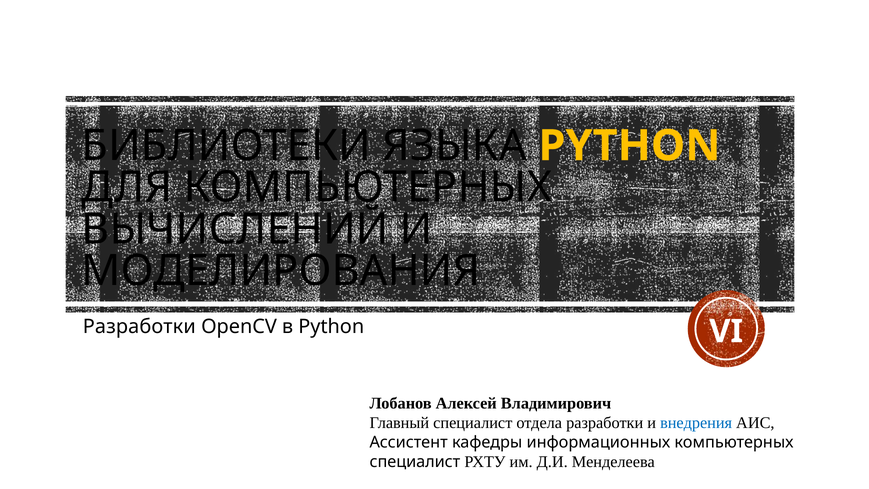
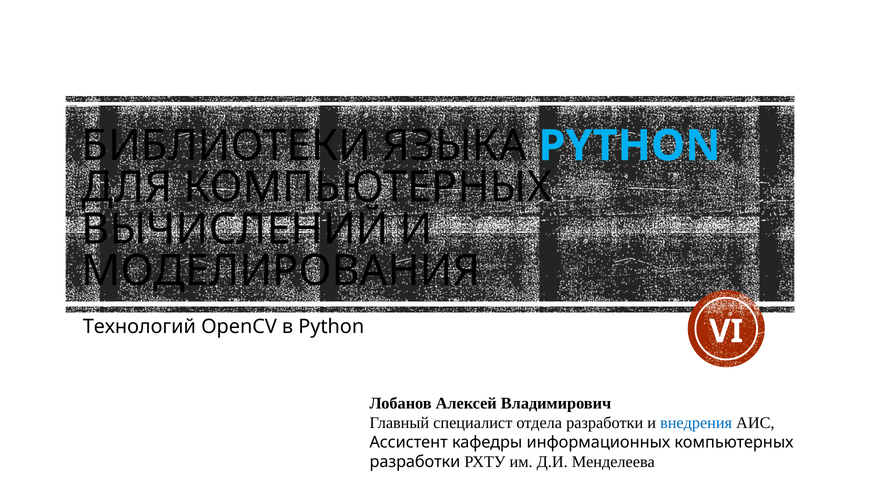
PYTHON at (629, 146) colour: yellow -> light blue
Разработки at (139, 327): Разработки -> Технологий
специалист at (415, 462): специалист -> разработки
